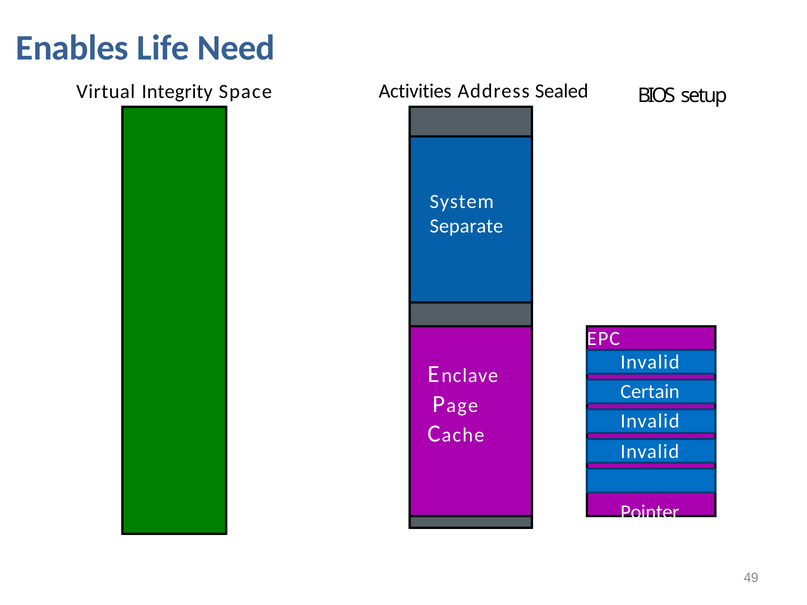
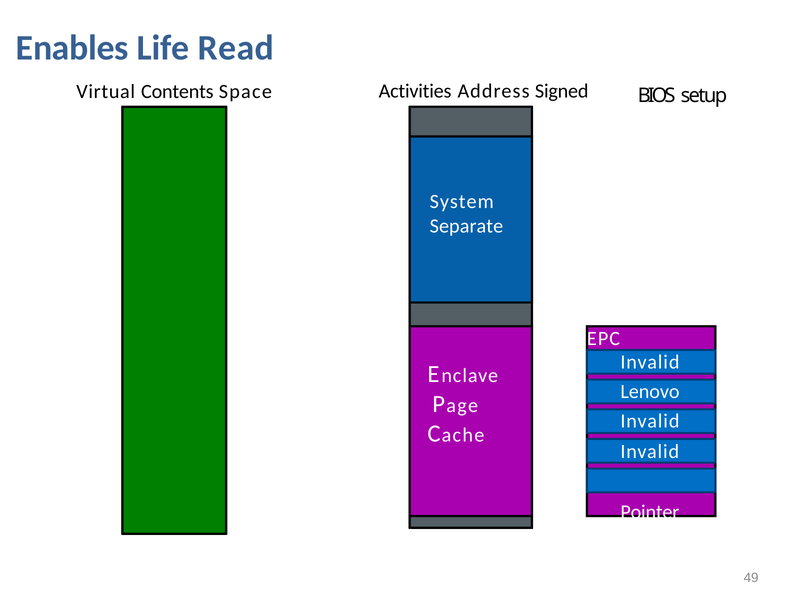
Need: Need -> Read
Sealed: Sealed -> Signed
Integrity: Integrity -> Contents
Certain: Certain -> Lenovo
